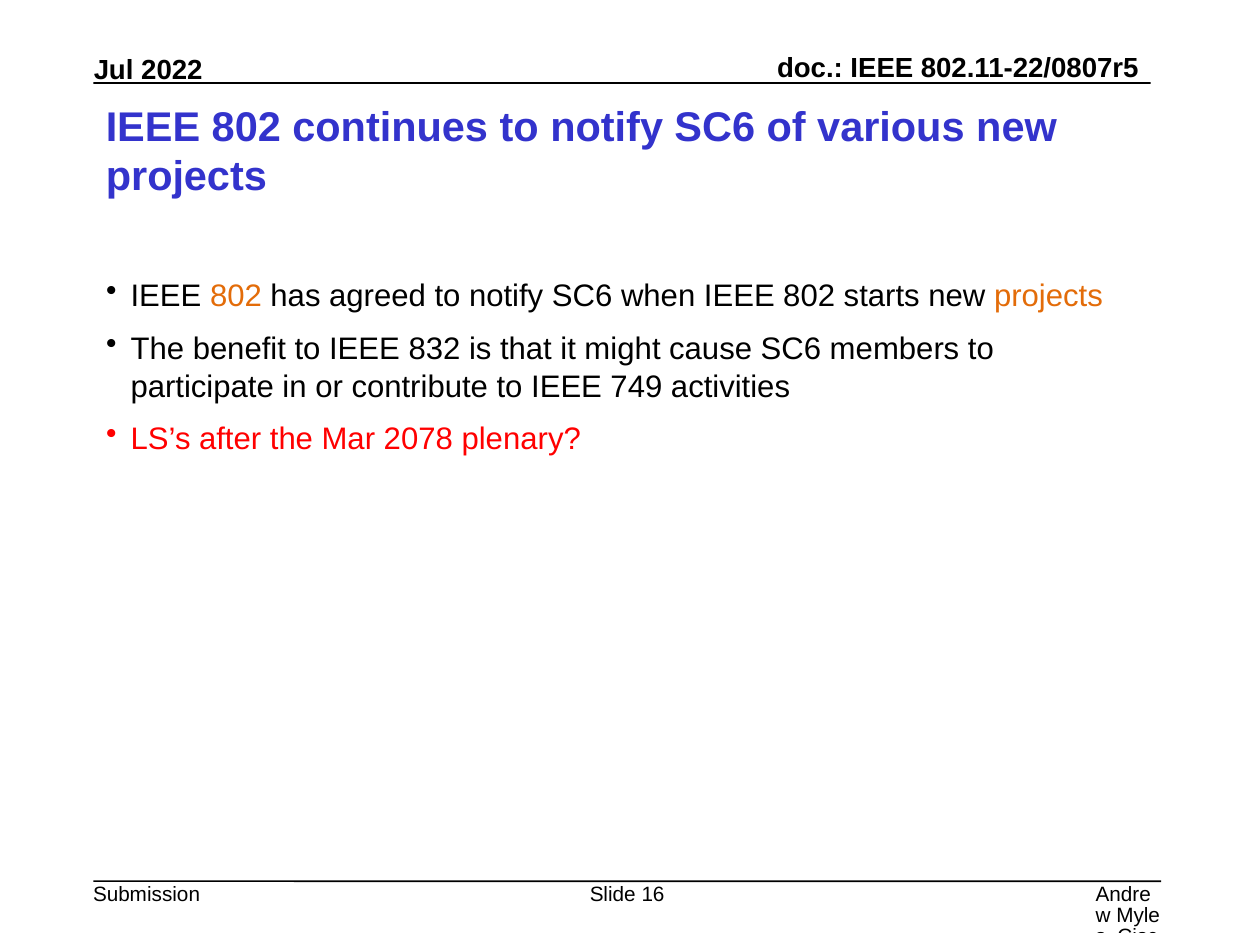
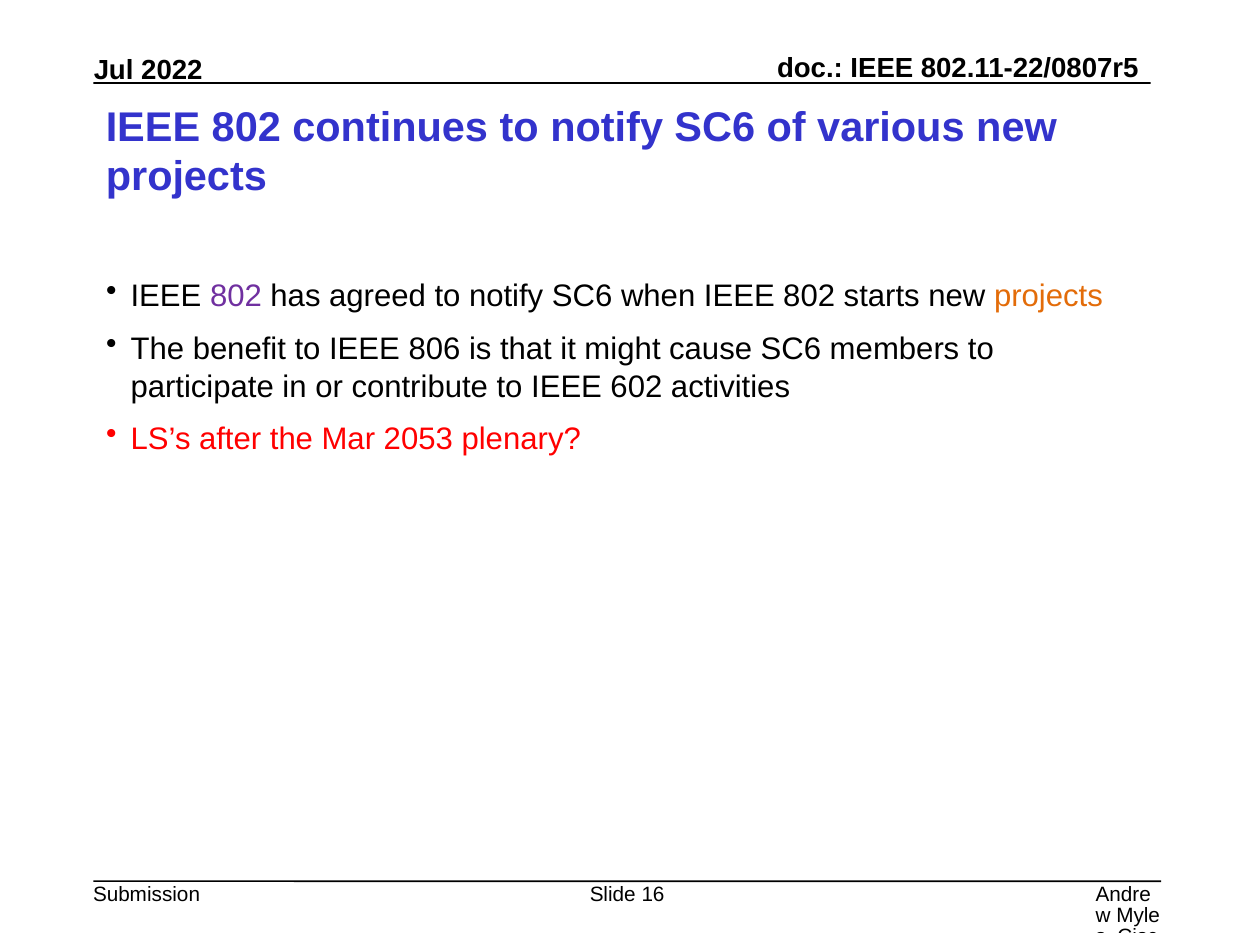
802 at (236, 297) colour: orange -> purple
832: 832 -> 806
749: 749 -> 602
2078: 2078 -> 2053
